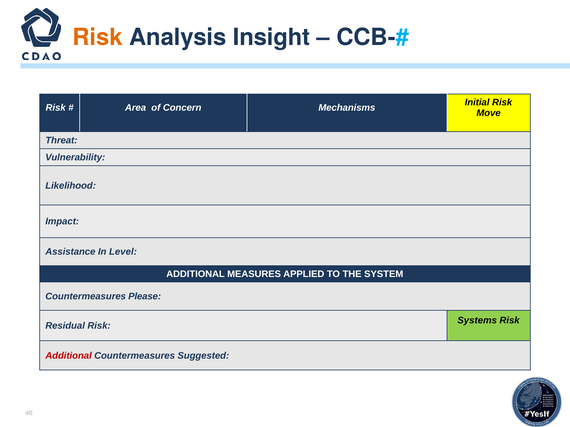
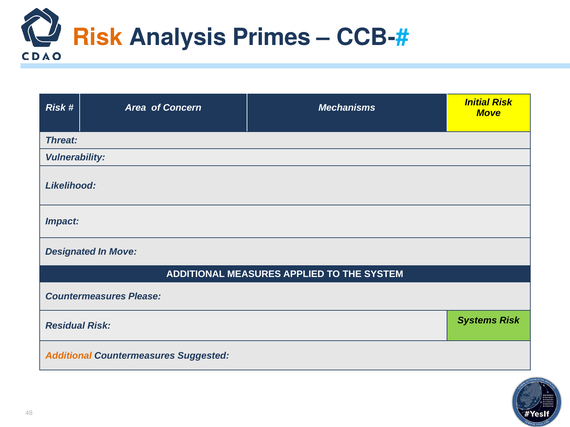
Insight: Insight -> Primes
Assistance: Assistance -> Designated
In Level: Level -> Move
Additional at (69, 356) colour: red -> orange
